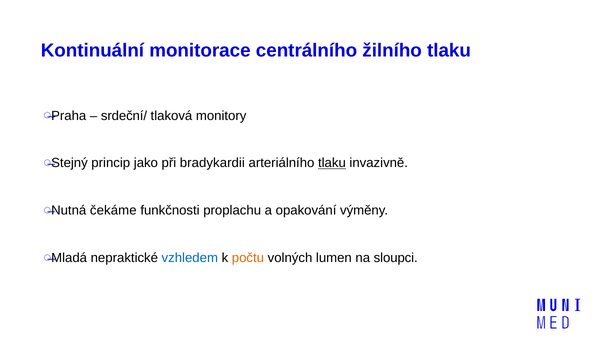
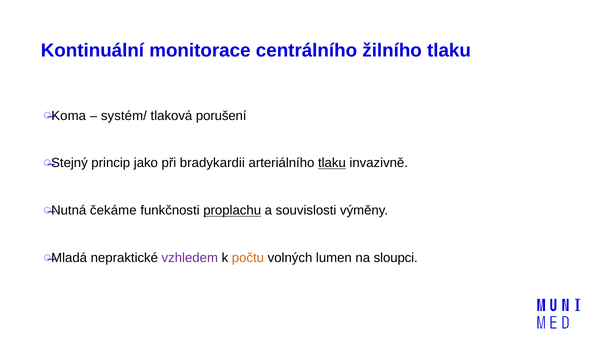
Praha: Praha -> Koma
srdeční/: srdeční/ -> systém/
monitory: monitory -> porušení
proplachu underline: none -> present
opakování: opakování -> souvislosti
vzhledem colour: blue -> purple
